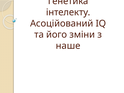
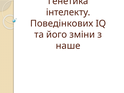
Асоційований: Асоційований -> Поведінкових
